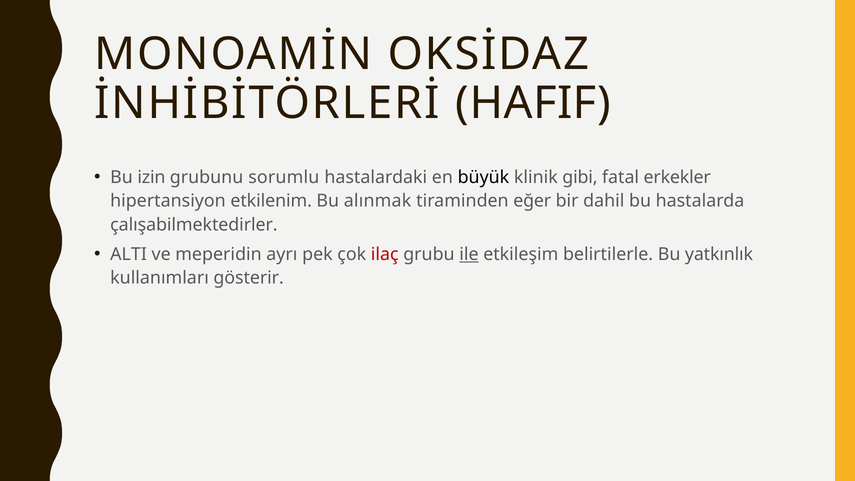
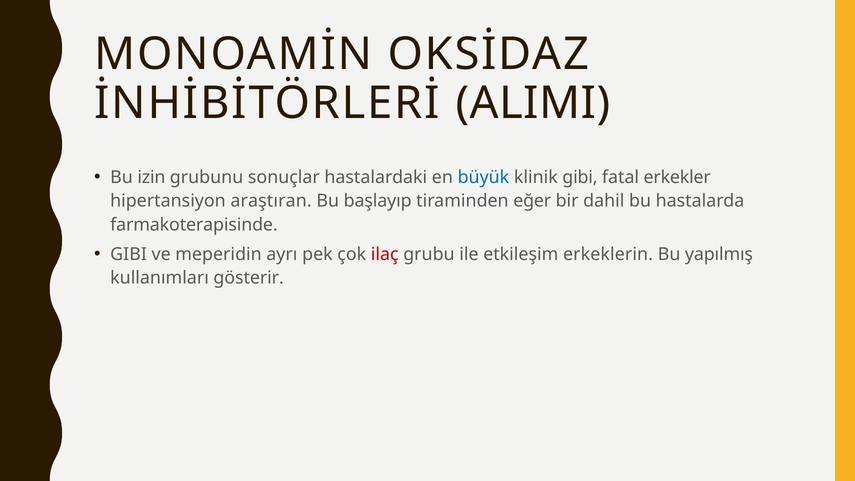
HAFIF: HAFIF -> ALIMI
sorumlu: sorumlu -> sonuçlar
büyük colour: black -> blue
etkilenim: etkilenim -> araştıran
alınmak: alınmak -> başlayıp
çalışabilmektedirler: çalışabilmektedirler -> farmakoterapisinde
ALTI at (129, 254): ALTI -> GIBI
ile underline: present -> none
belirtilerle: belirtilerle -> erkeklerin
yatkınlık: yatkınlık -> yapılmış
